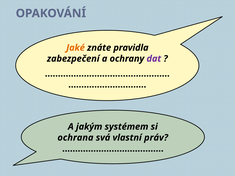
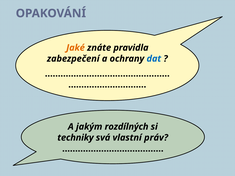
dat colour: purple -> blue
systémem: systémem -> rozdílných
ochrana: ochrana -> techniky
